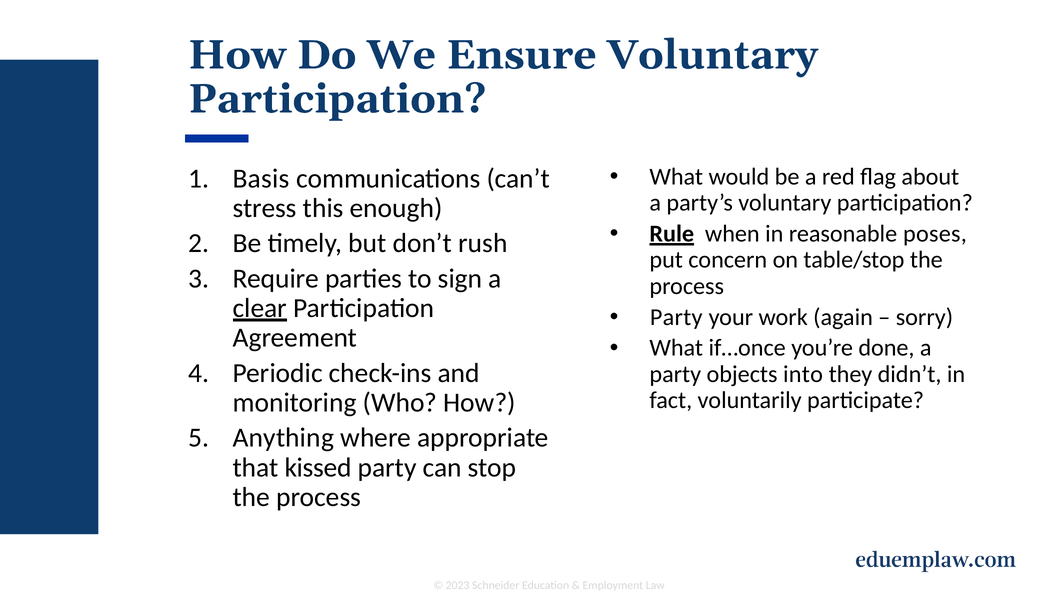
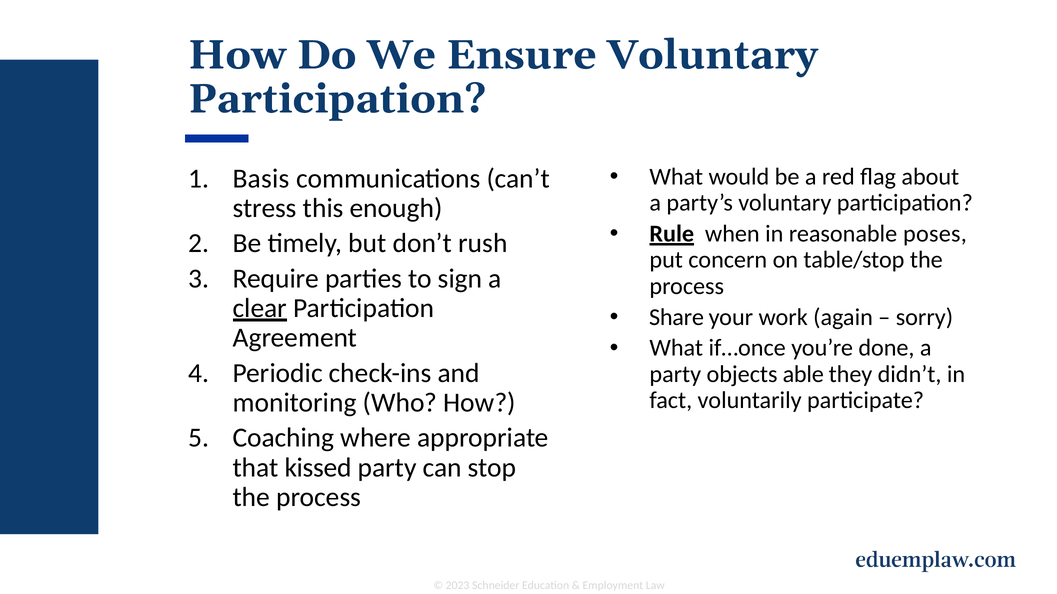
Party at (676, 317): Party -> Share
into: into -> able
Anything: Anything -> Coaching
